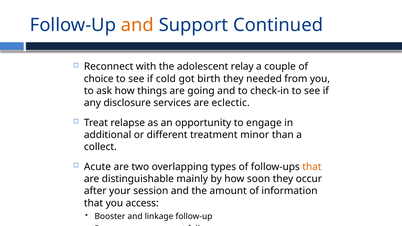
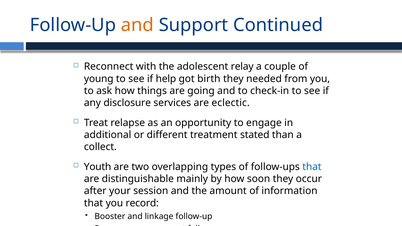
choice: choice -> young
cold: cold -> help
minor: minor -> stated
Acute: Acute -> Youth
that at (312, 167) colour: orange -> blue
access: access -> record
